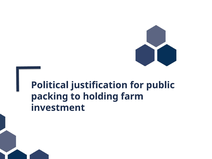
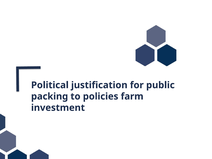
holding: holding -> policies
